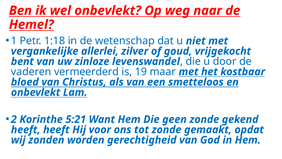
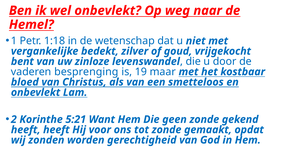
allerlei: allerlei -> bedekt
vermeerderd: vermeerderd -> besprenging
